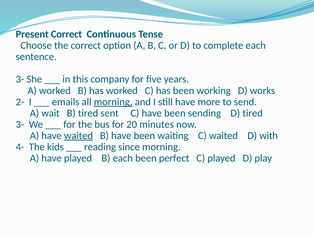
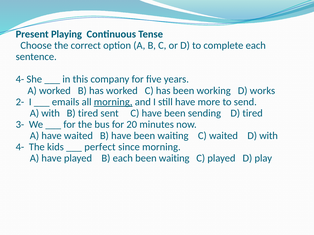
Present Correct: Correct -> Playing
3- at (20, 79): 3- -> 4-
A wait: wait -> with
waited at (78, 136) underline: present -> none
reading: reading -> perfect
perfect at (174, 159): perfect -> waiting
